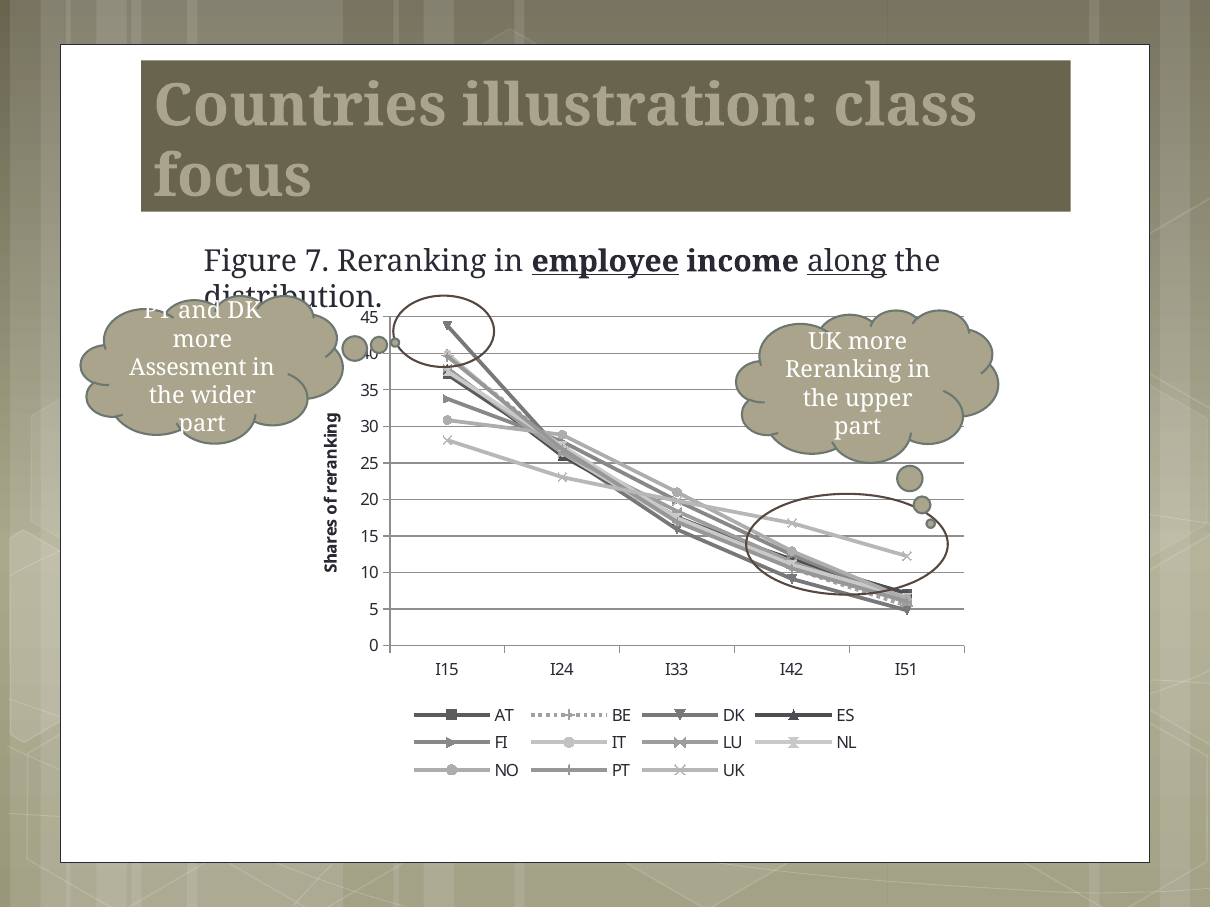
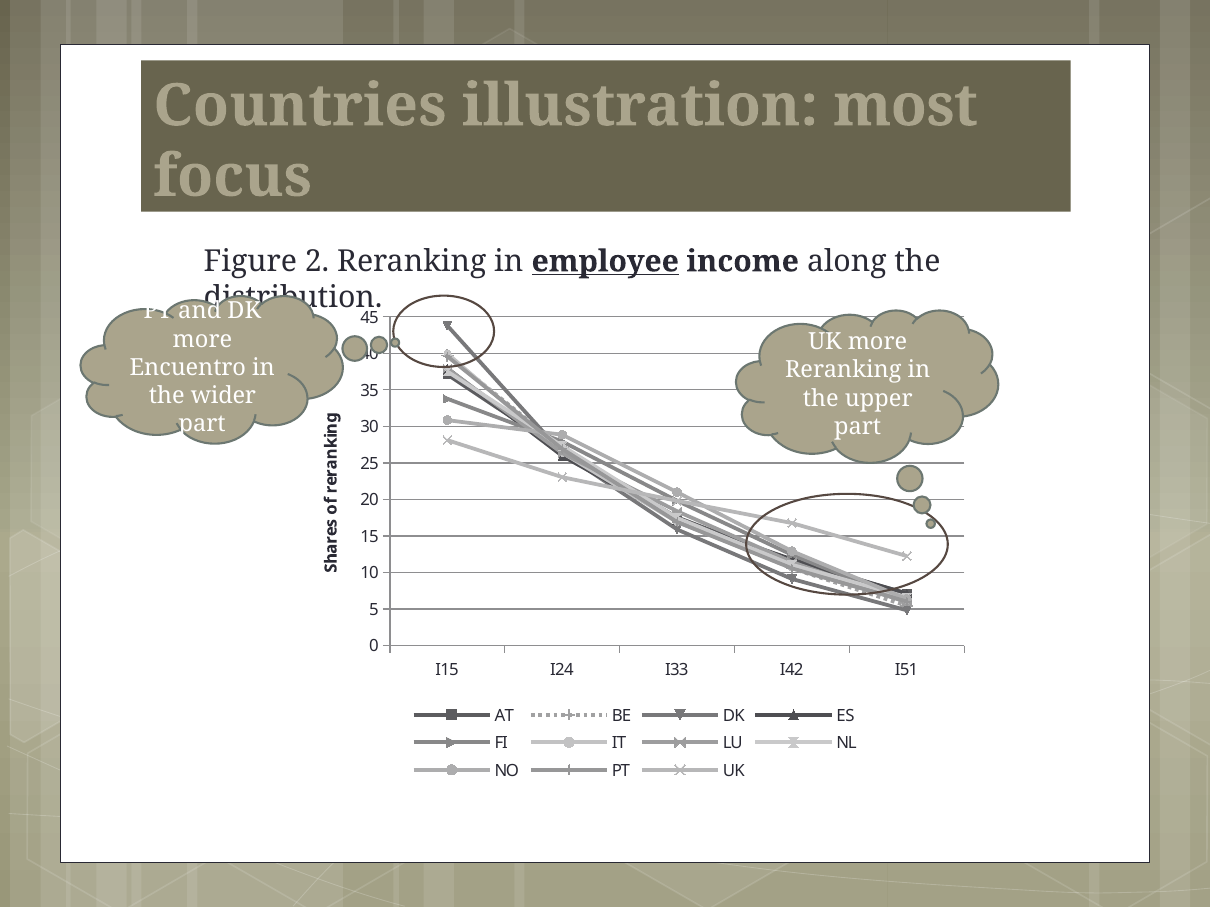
class: class -> most
7: 7 -> 2
along underline: present -> none
Assesment: Assesment -> Encuentro
